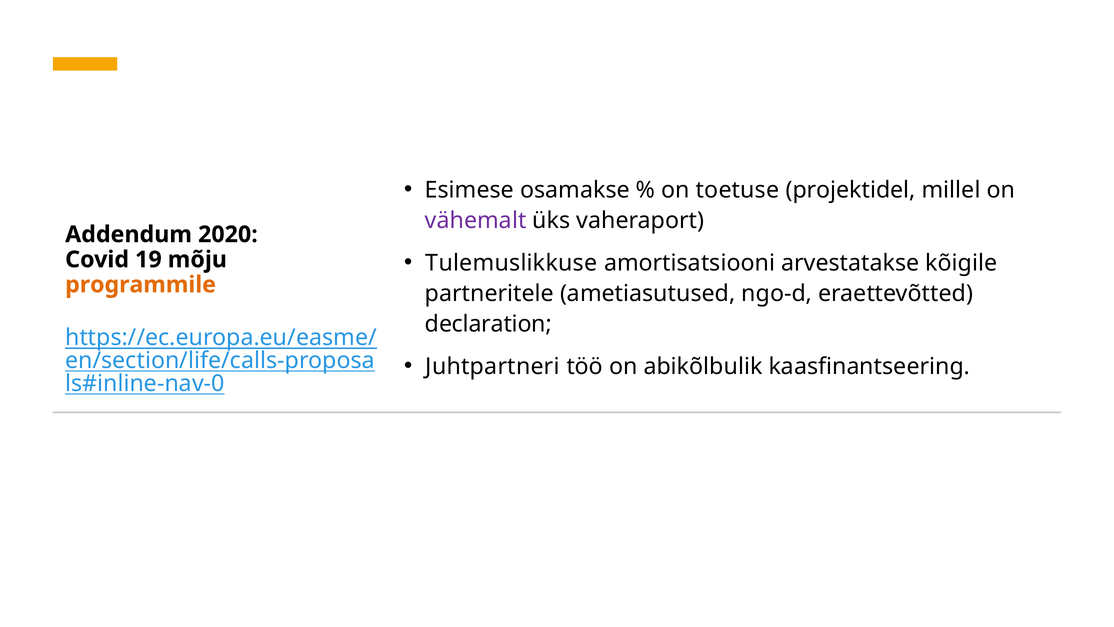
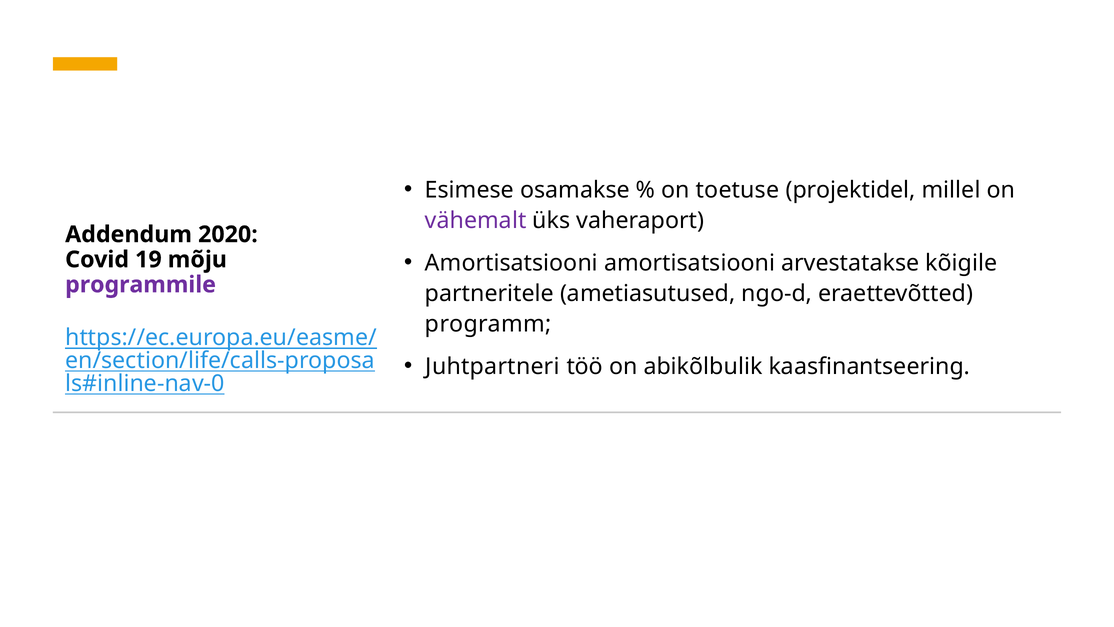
Tulemuslikkuse at (511, 263): Tulemuslikkuse -> Amortisatsiooni
programmile colour: orange -> purple
declaration: declaration -> programm
